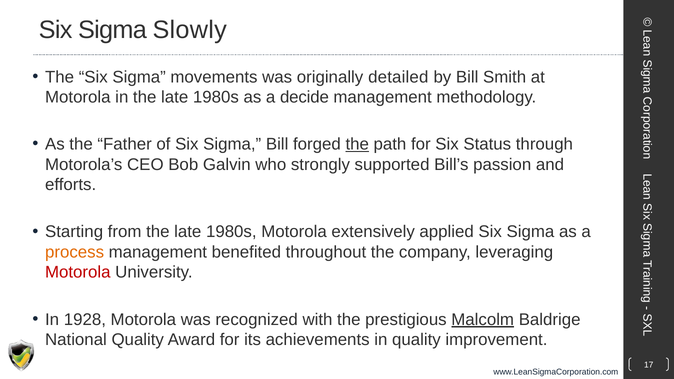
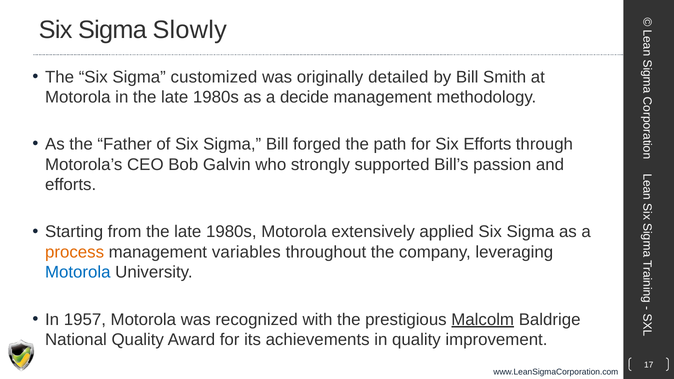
movements: movements -> customized
the at (357, 144) underline: present -> none
Six Status: Status -> Efforts
benefited: benefited -> variables
Motorola at (78, 272) colour: red -> blue
1928: 1928 -> 1957
